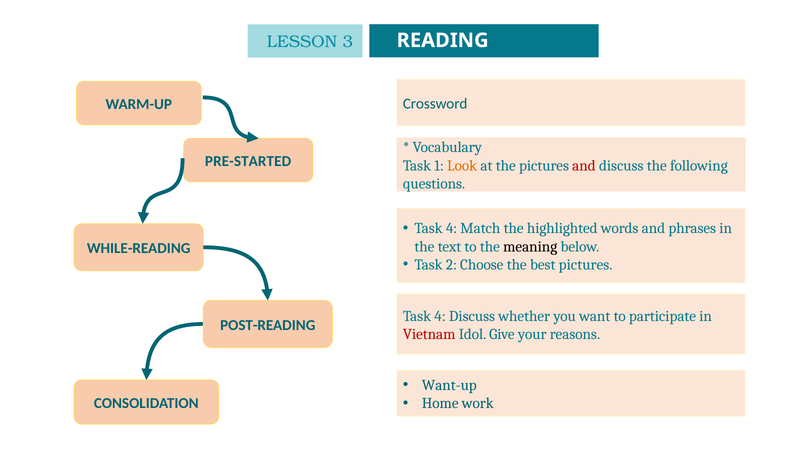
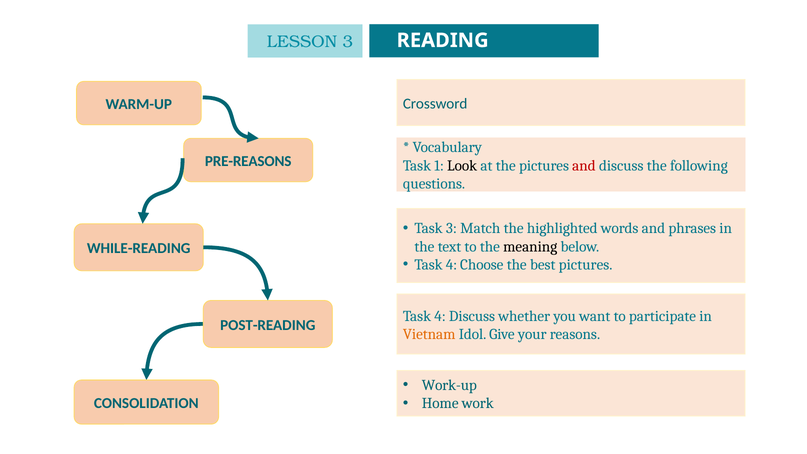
PRE-STARTED: PRE-STARTED -> PRE-REASONS
Look colour: orange -> black
4 at (452, 228): 4 -> 3
2 at (451, 265): 2 -> 4
Vietnam colour: red -> orange
Want-up: Want-up -> Work-up
